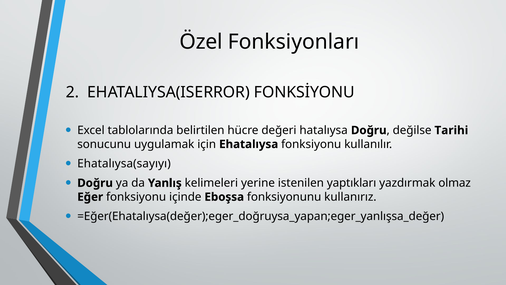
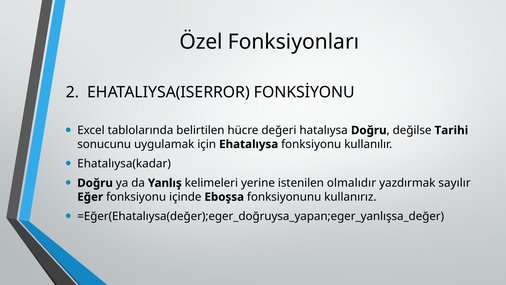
Ehatalıysa(sayıyı: Ehatalıysa(sayıyı -> Ehatalıysa(kadar
yaptıkları: yaptıkları -> olmalıdır
olmaz: olmaz -> sayılır
